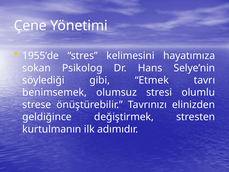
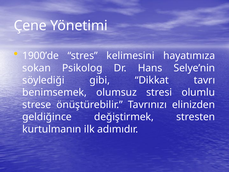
1955’de: 1955’de -> 1900’de
Etmek: Etmek -> Dikkat
